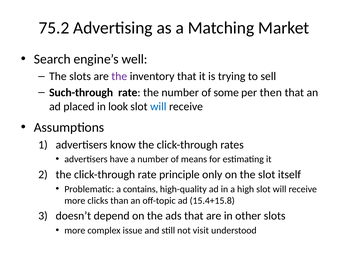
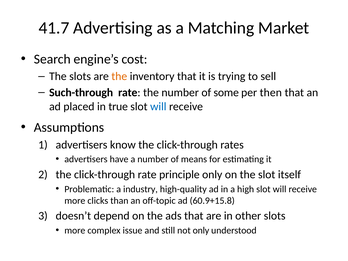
75.2: 75.2 -> 41.7
well: well -> cost
the at (119, 76) colour: purple -> orange
look: look -> true
contains: contains -> industry
15.4+15.8: 15.4+15.8 -> 60.9+15.8
not visit: visit -> only
